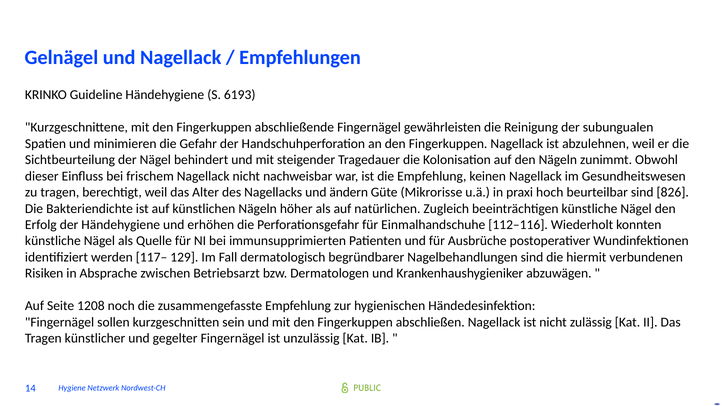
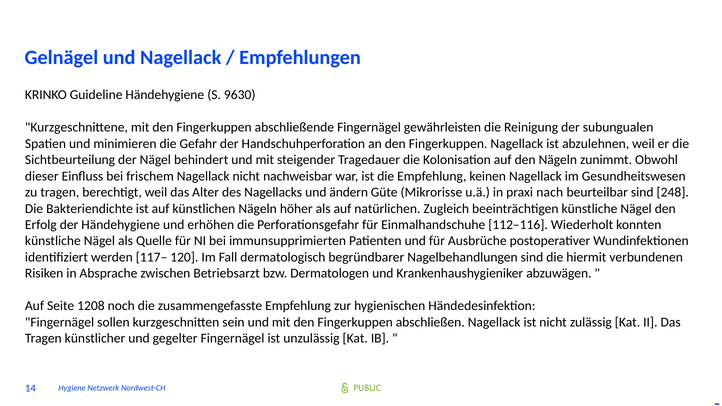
6193: 6193 -> 9630
hoch: hoch -> nach
826: 826 -> 248
129: 129 -> 120
